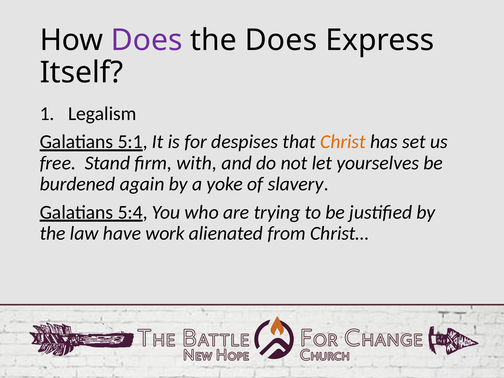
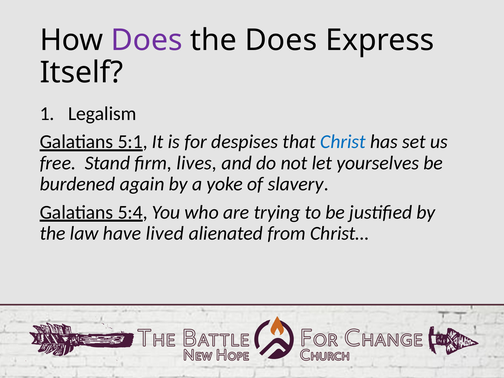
Christ colour: orange -> blue
with: with -> lives
work: work -> lived
